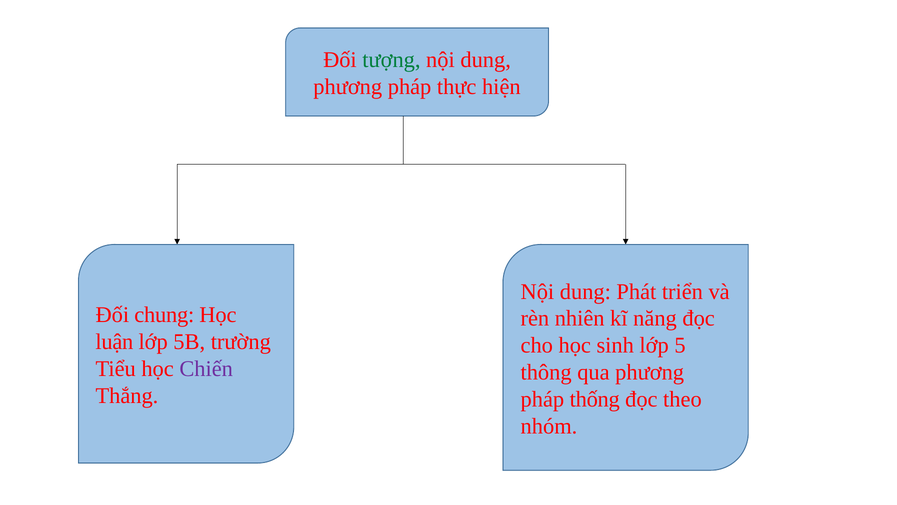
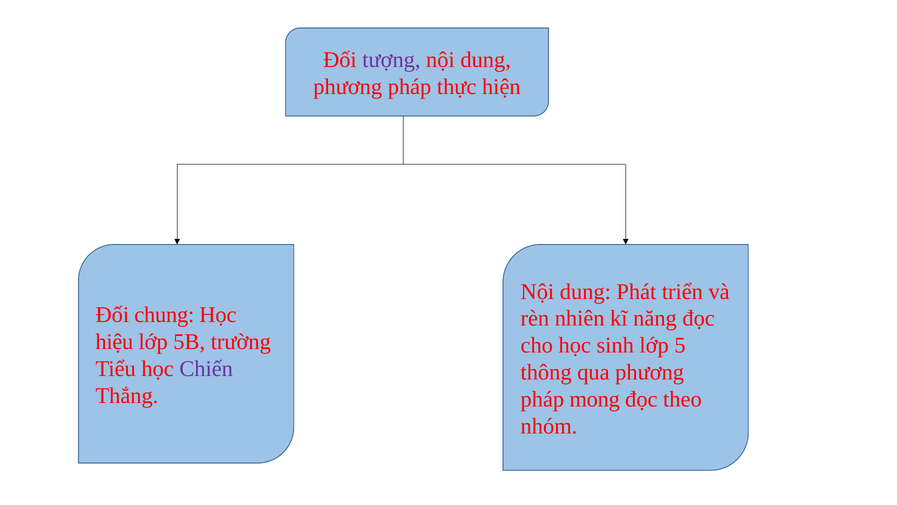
tượng colour: green -> purple
luận: luận -> hiệu
thống: thống -> mong
